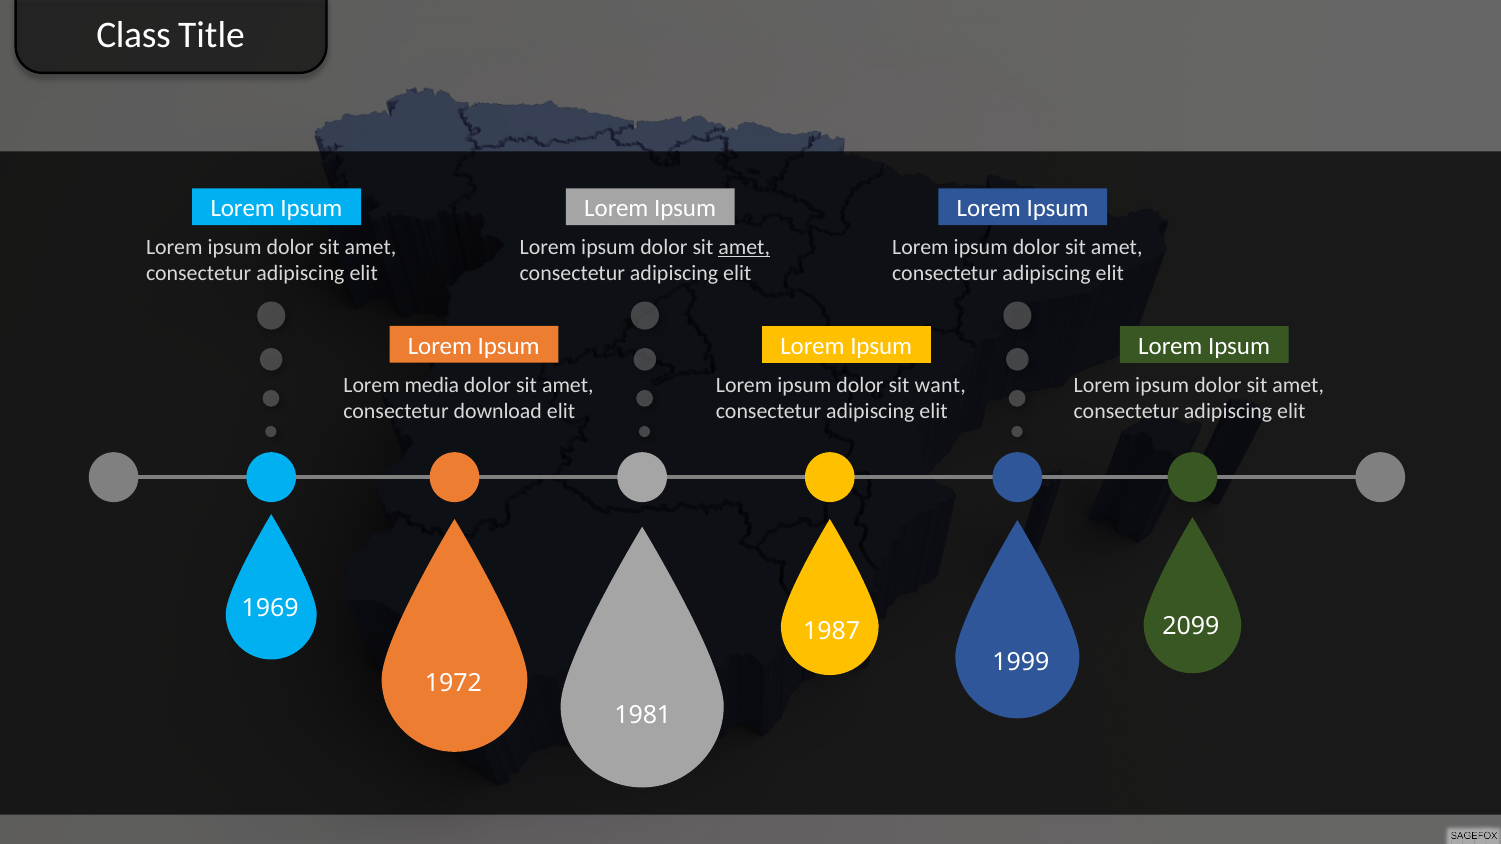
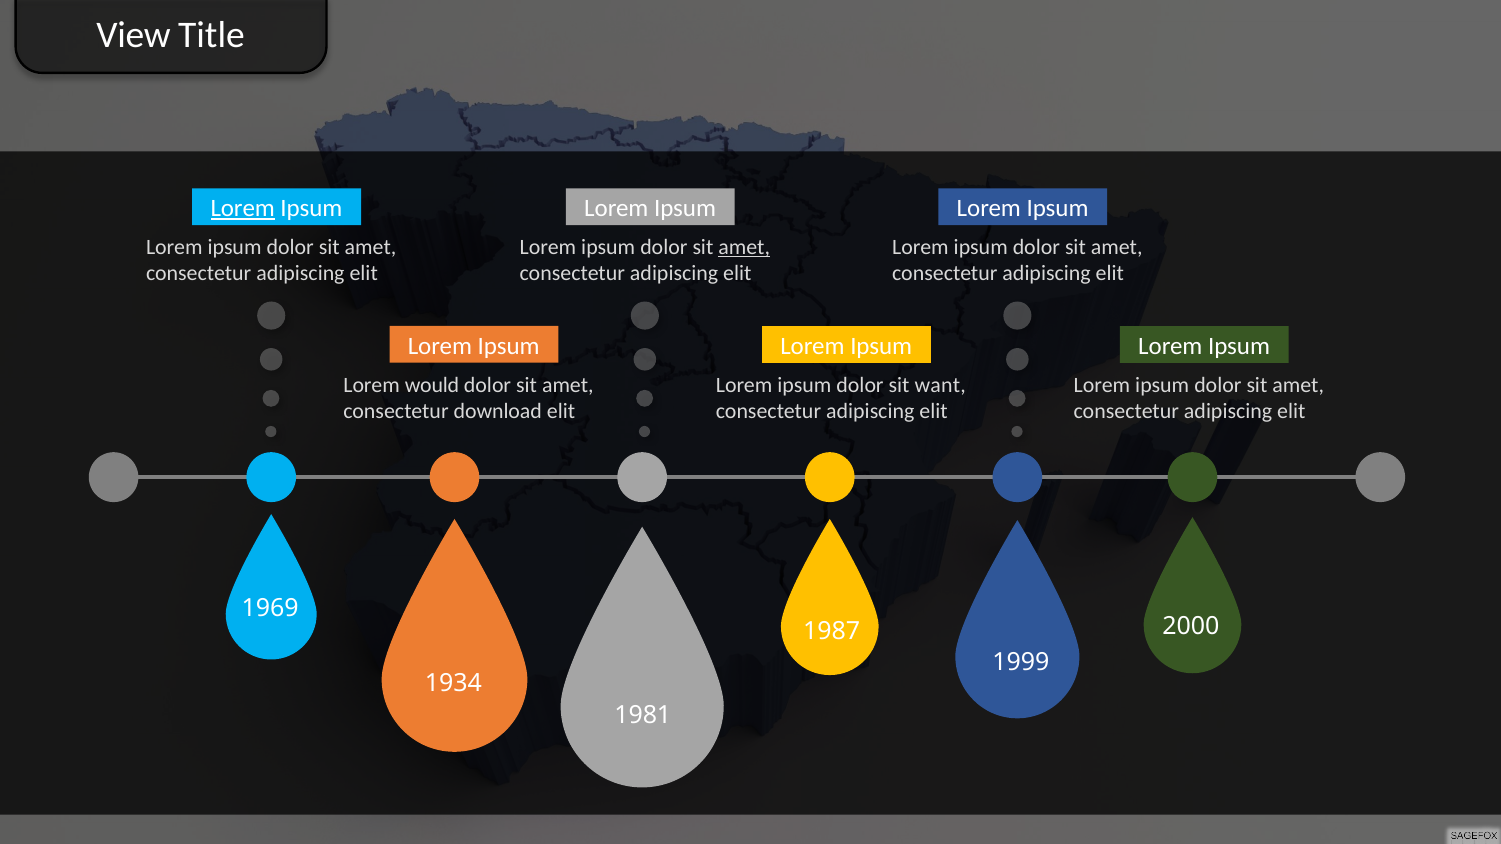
Class: Class -> View
Lorem at (243, 209) underline: none -> present
media: media -> would
2099: 2099 -> 2000
1972: 1972 -> 1934
